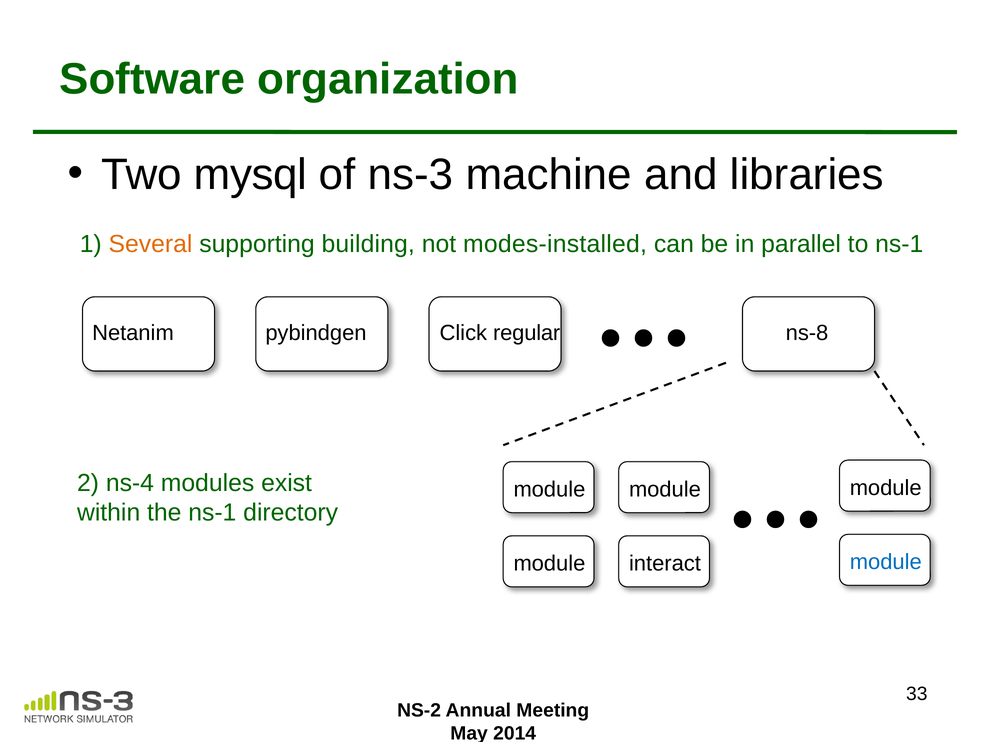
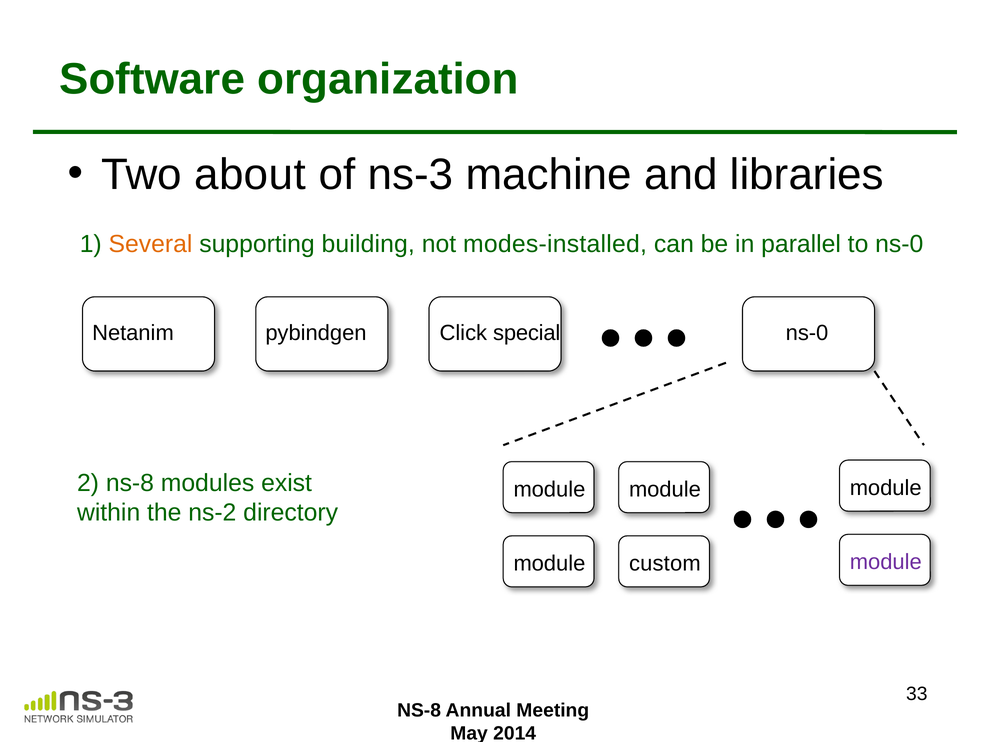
mysql: mysql -> about
to ns-1: ns-1 -> ns-0
regular: regular -> special
ns-8 at (807, 333): ns-8 -> ns-0
2 ns-4: ns-4 -> ns-8
the ns-1: ns-1 -> ns-2
module at (886, 563) colour: blue -> purple
interact: interact -> custom
NS-2 at (419, 711): NS-2 -> NS-8
